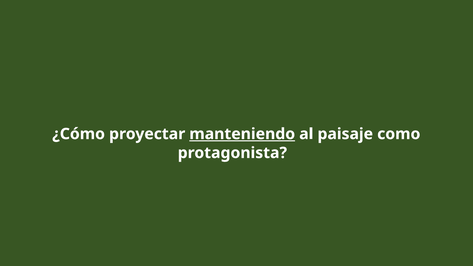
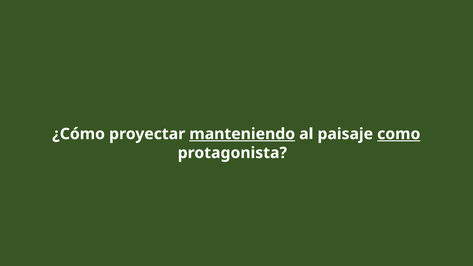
como underline: none -> present
